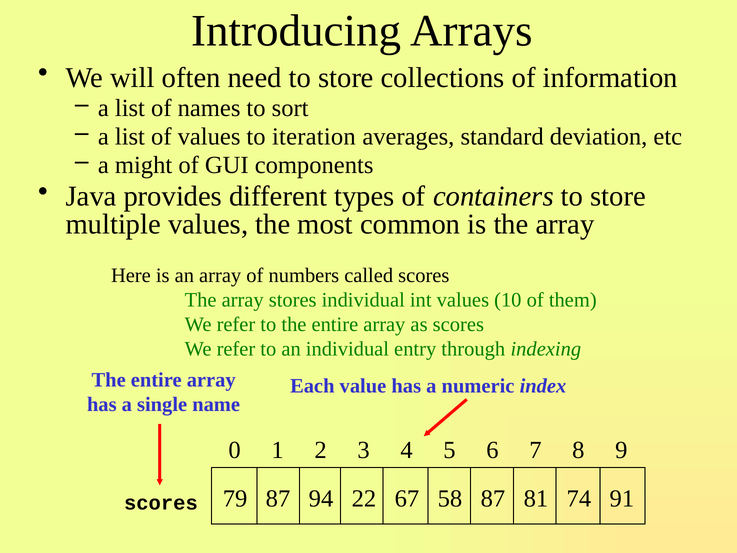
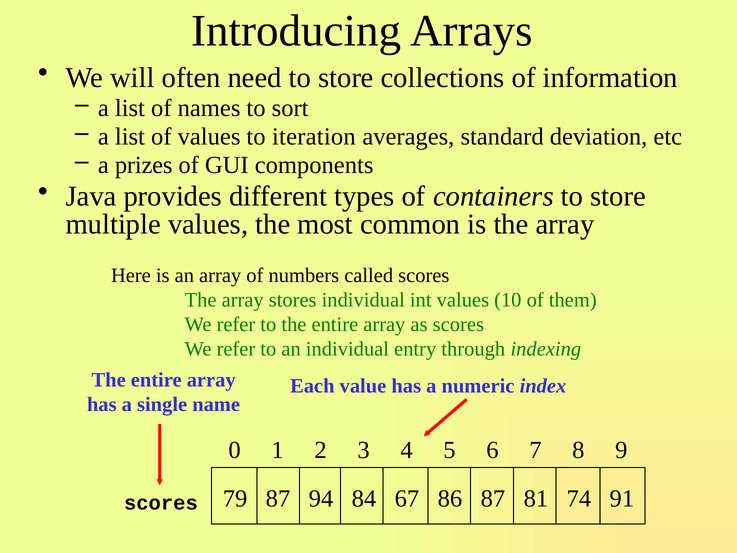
might: might -> prizes
22: 22 -> 84
58: 58 -> 86
